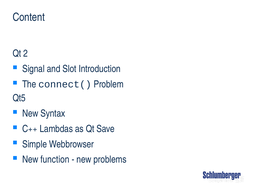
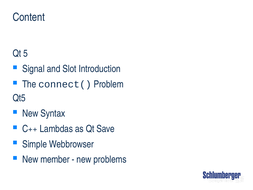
2: 2 -> 5
function: function -> member
